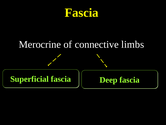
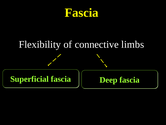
Merocrine: Merocrine -> Flexibility
